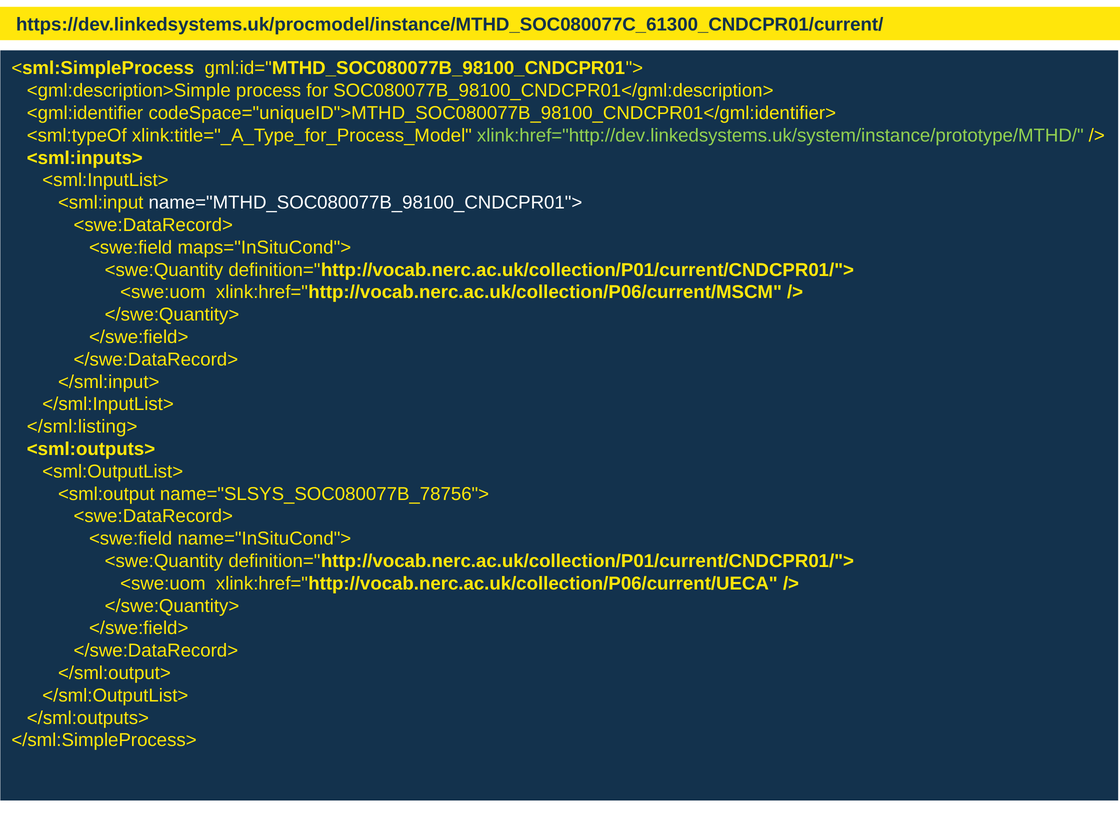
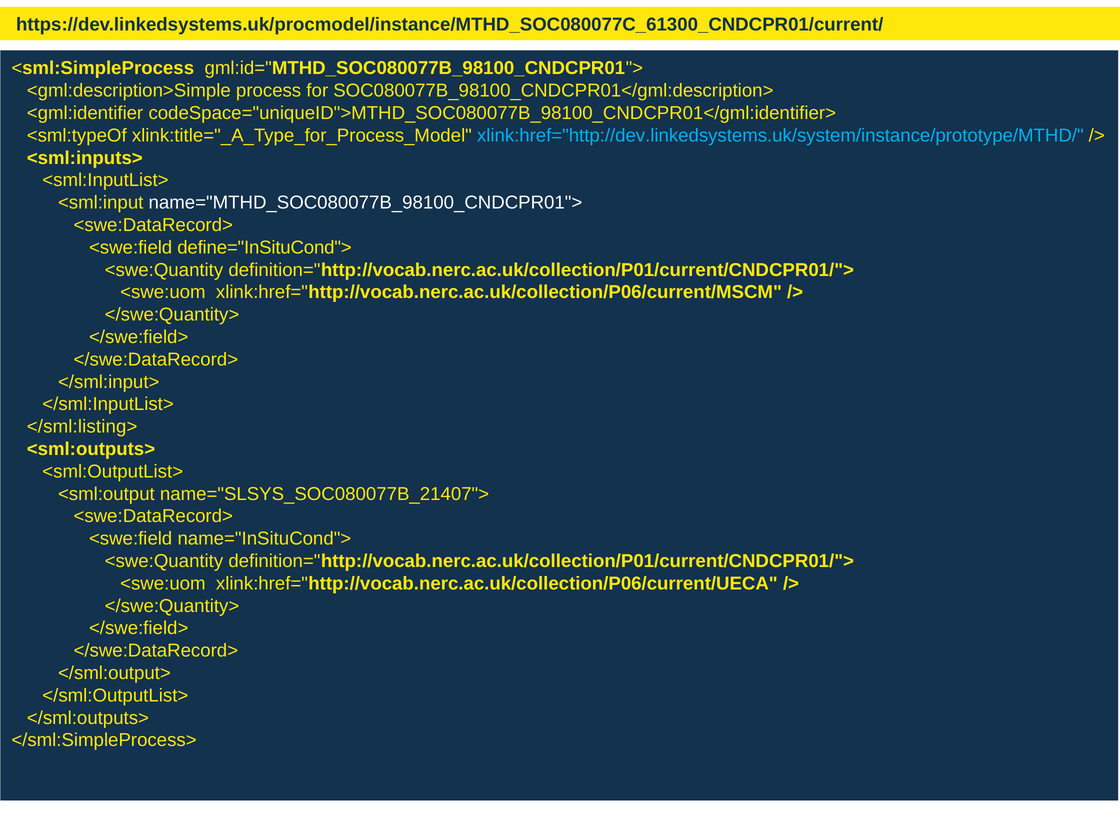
xlink:href="http://dev.linkedsystems.uk/system/instance/prototype/MTHD/ colour: light green -> light blue
maps="InSituCond">: maps="InSituCond"> -> define="InSituCond">
name="SLSYS_SOC080077B_78756">: name="SLSYS_SOC080077B_78756"> -> name="SLSYS_SOC080077B_21407">
